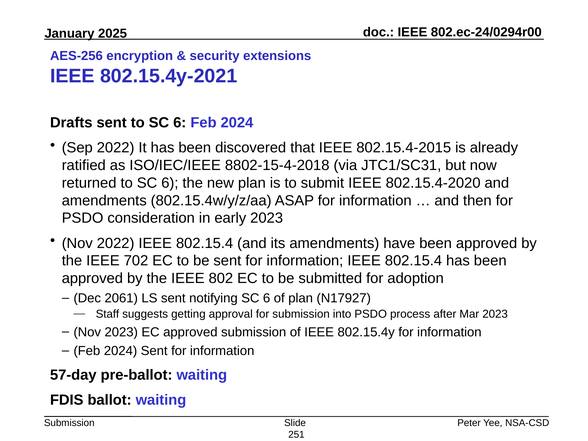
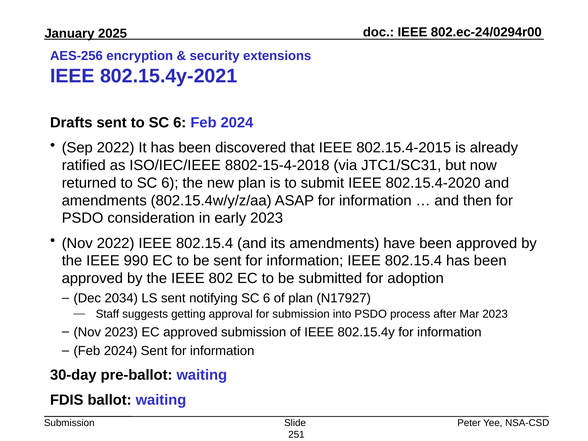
702: 702 -> 990
2061: 2061 -> 2034
57-day: 57-day -> 30-day
